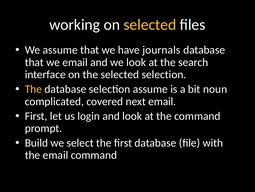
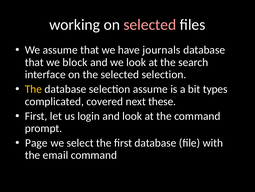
selected at (150, 25) colour: yellow -> pink
we email: email -> block
noun: noun -> types
next email: email -> these
Build: Build -> Page
